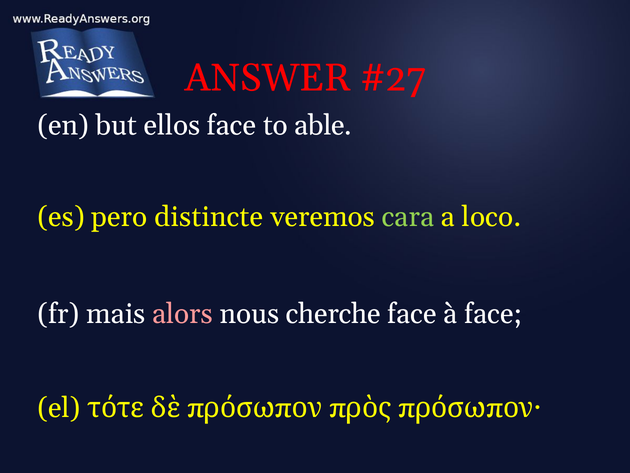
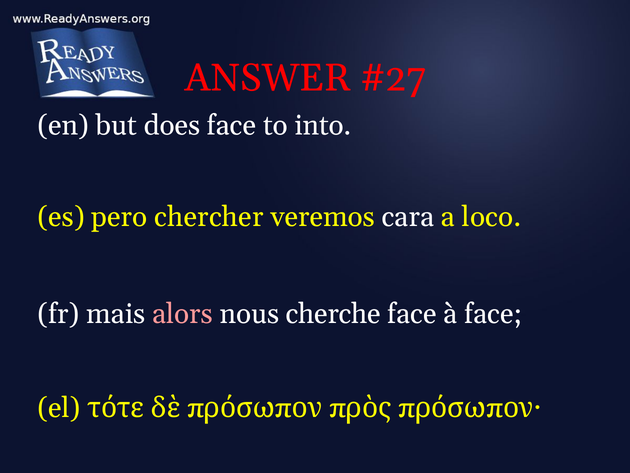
ellos: ellos -> does
able: able -> into
distincte: distincte -> chercher
cara colour: light green -> white
